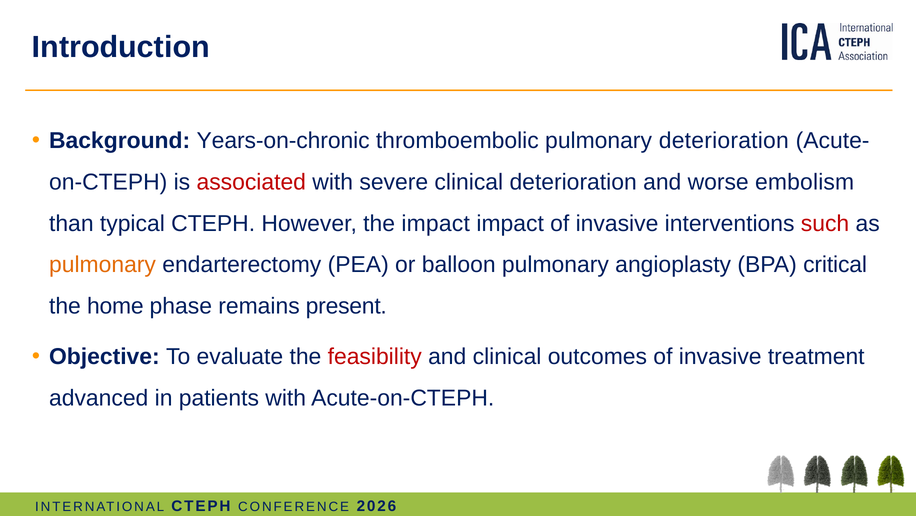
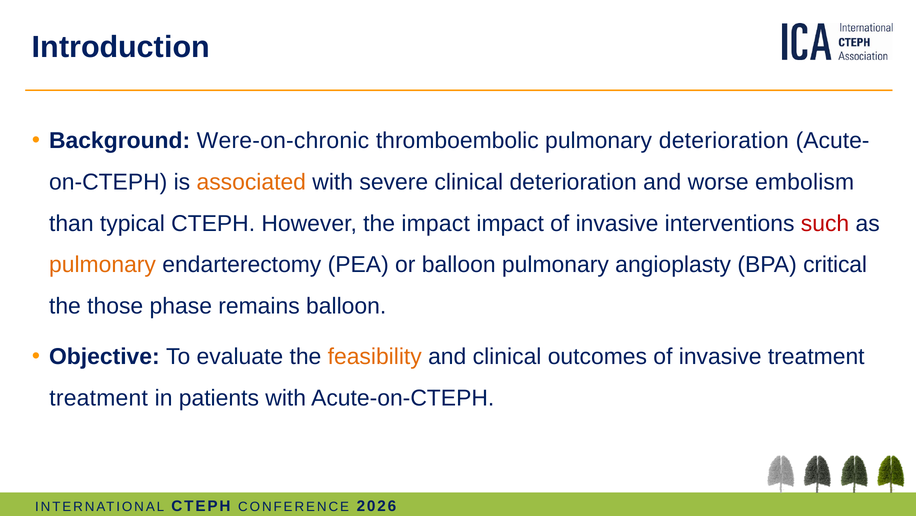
Years-on-chronic: Years-on-chronic -> Were-on-chronic
associated colour: red -> orange
home: home -> those
remains present: present -> balloon
feasibility colour: red -> orange
advanced at (99, 398): advanced -> treatment
